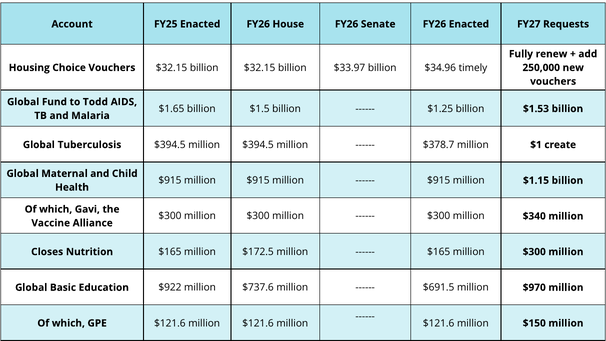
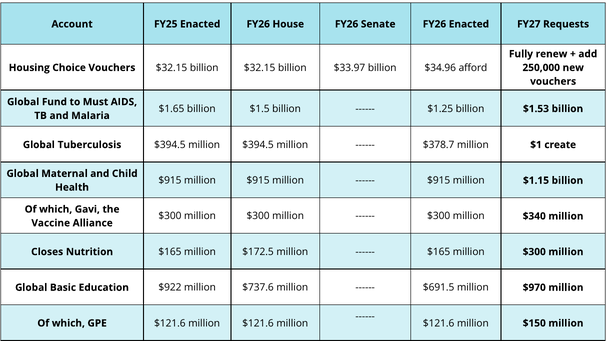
timely: timely -> afford
Todd: Todd -> Must
